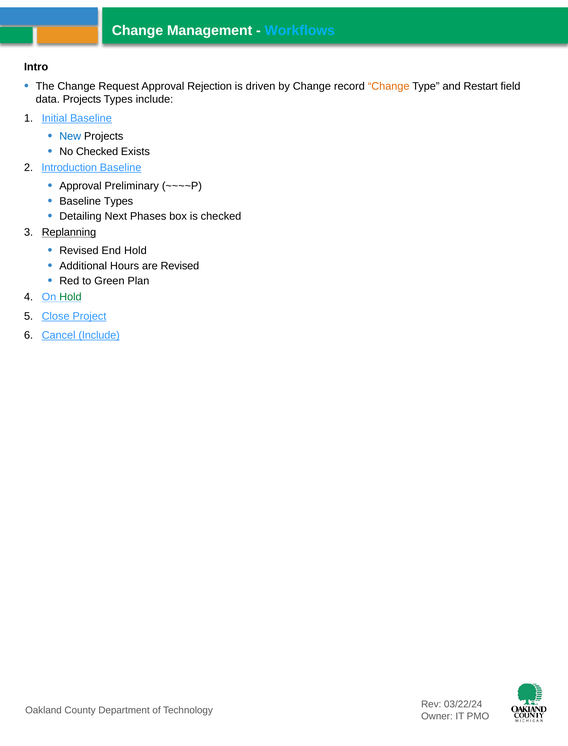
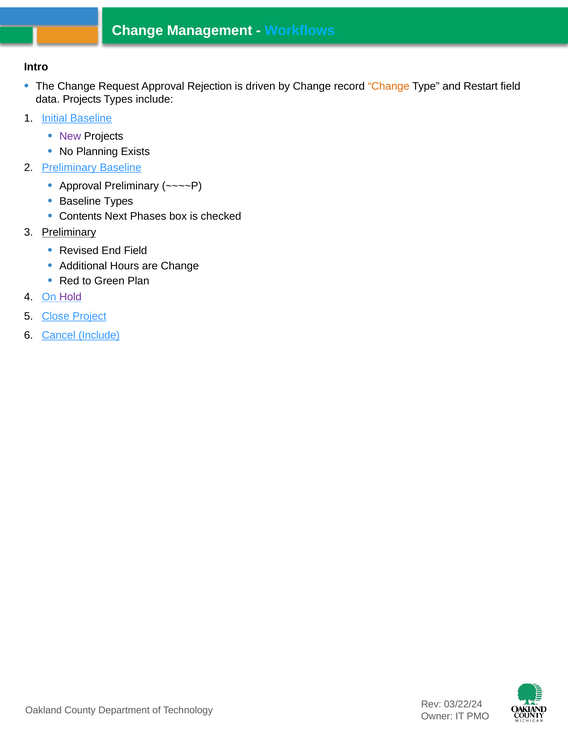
New colour: blue -> purple
No Checked: Checked -> Planning
2 Introduction: Introduction -> Preliminary
Detailing: Detailing -> Contents
Replanning at (69, 232): Replanning -> Preliminary
End Hold: Hold -> Field
are Revised: Revised -> Change
Hold at (70, 297) colour: green -> purple
